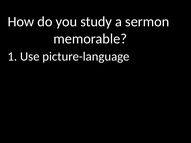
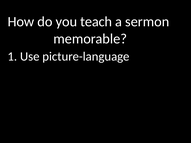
study: study -> teach
